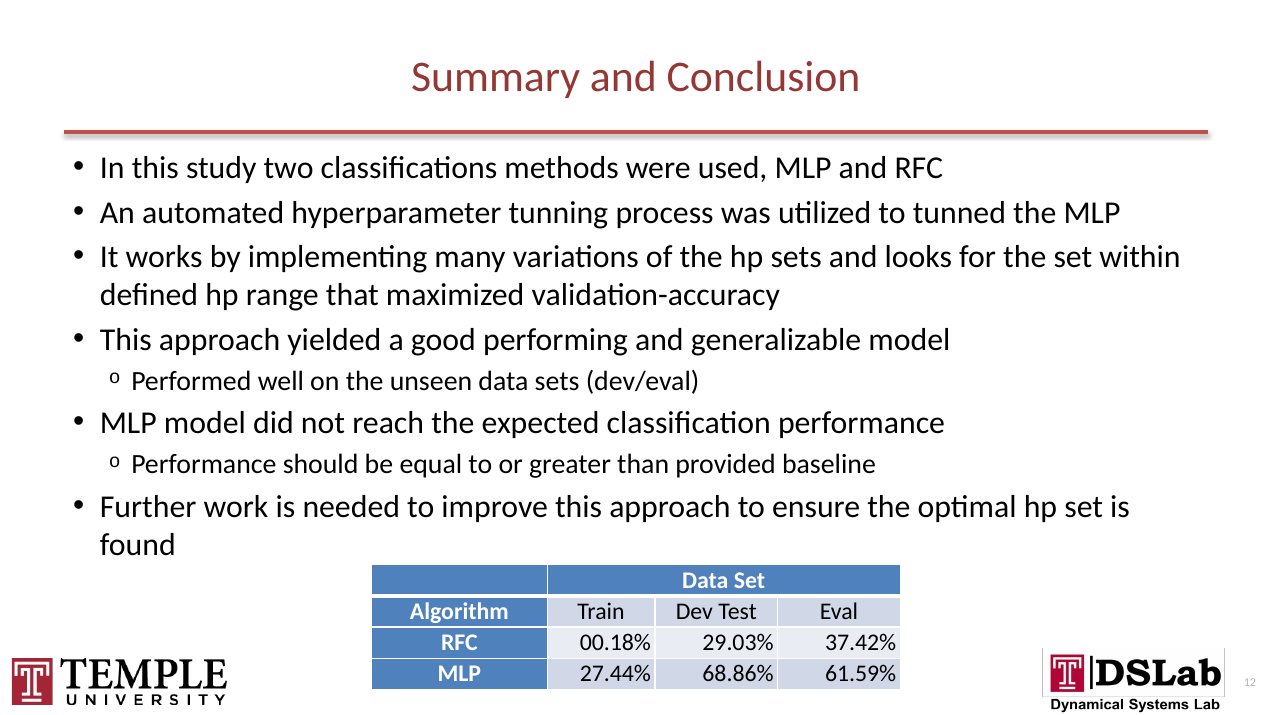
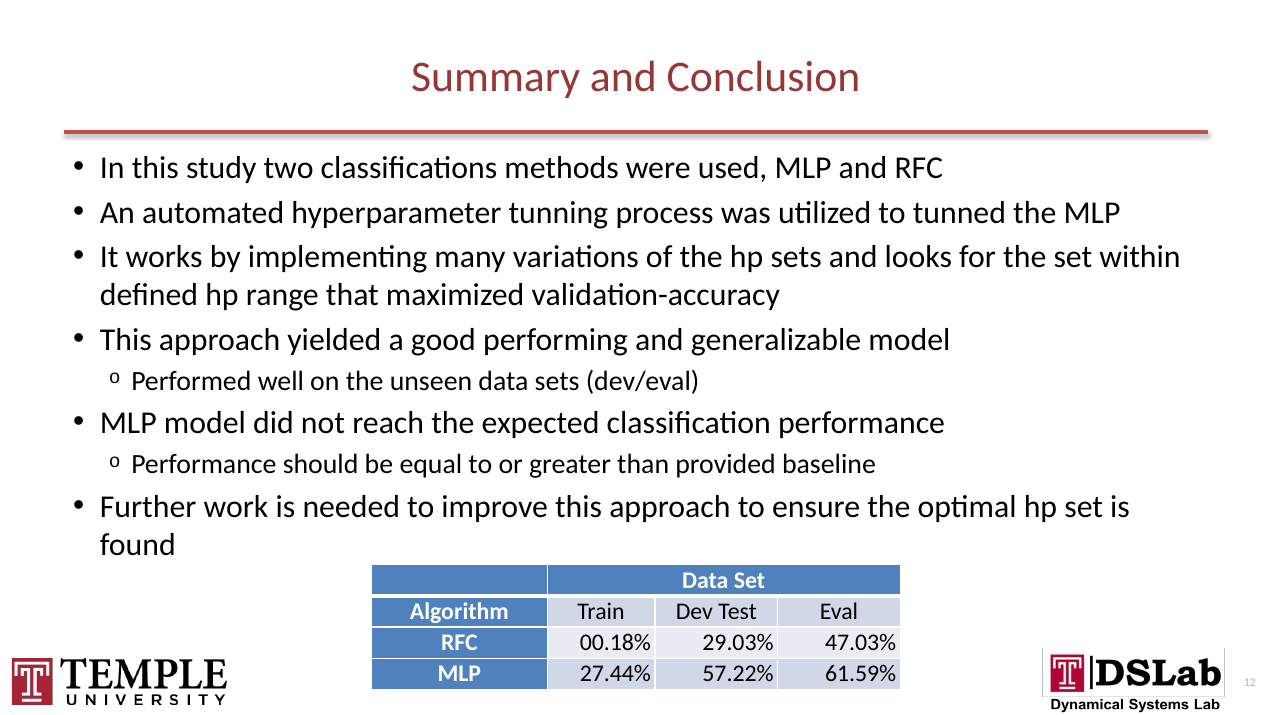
37.42%: 37.42% -> 47.03%
68.86%: 68.86% -> 57.22%
